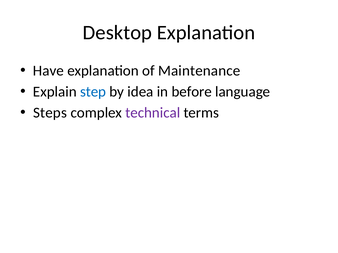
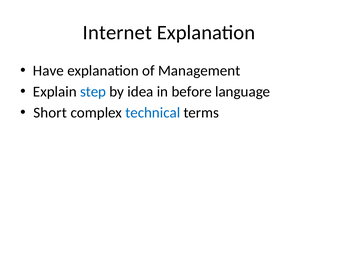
Desktop: Desktop -> Internet
Maintenance: Maintenance -> Management
Steps: Steps -> Short
technical colour: purple -> blue
